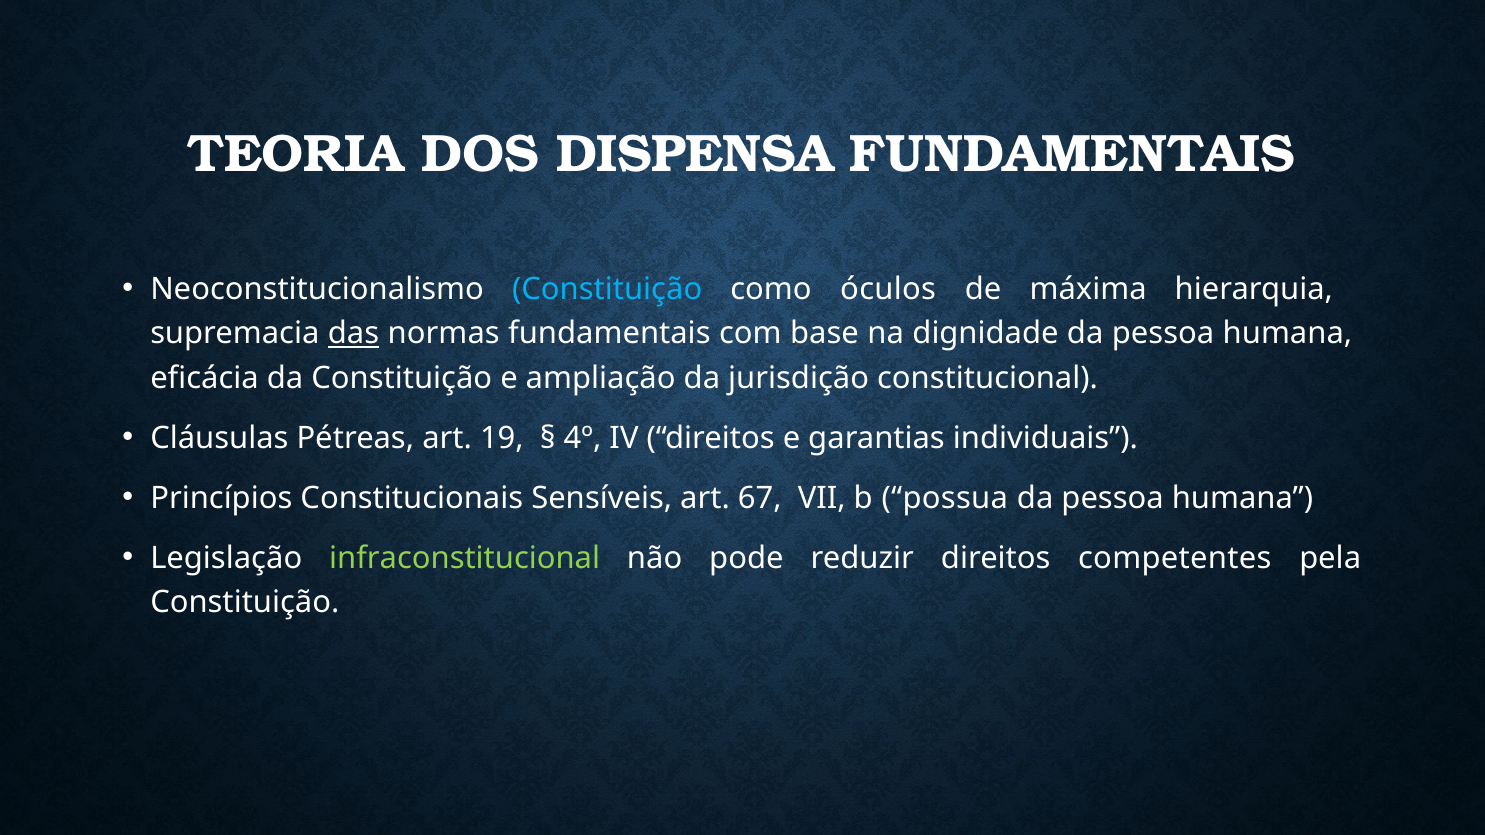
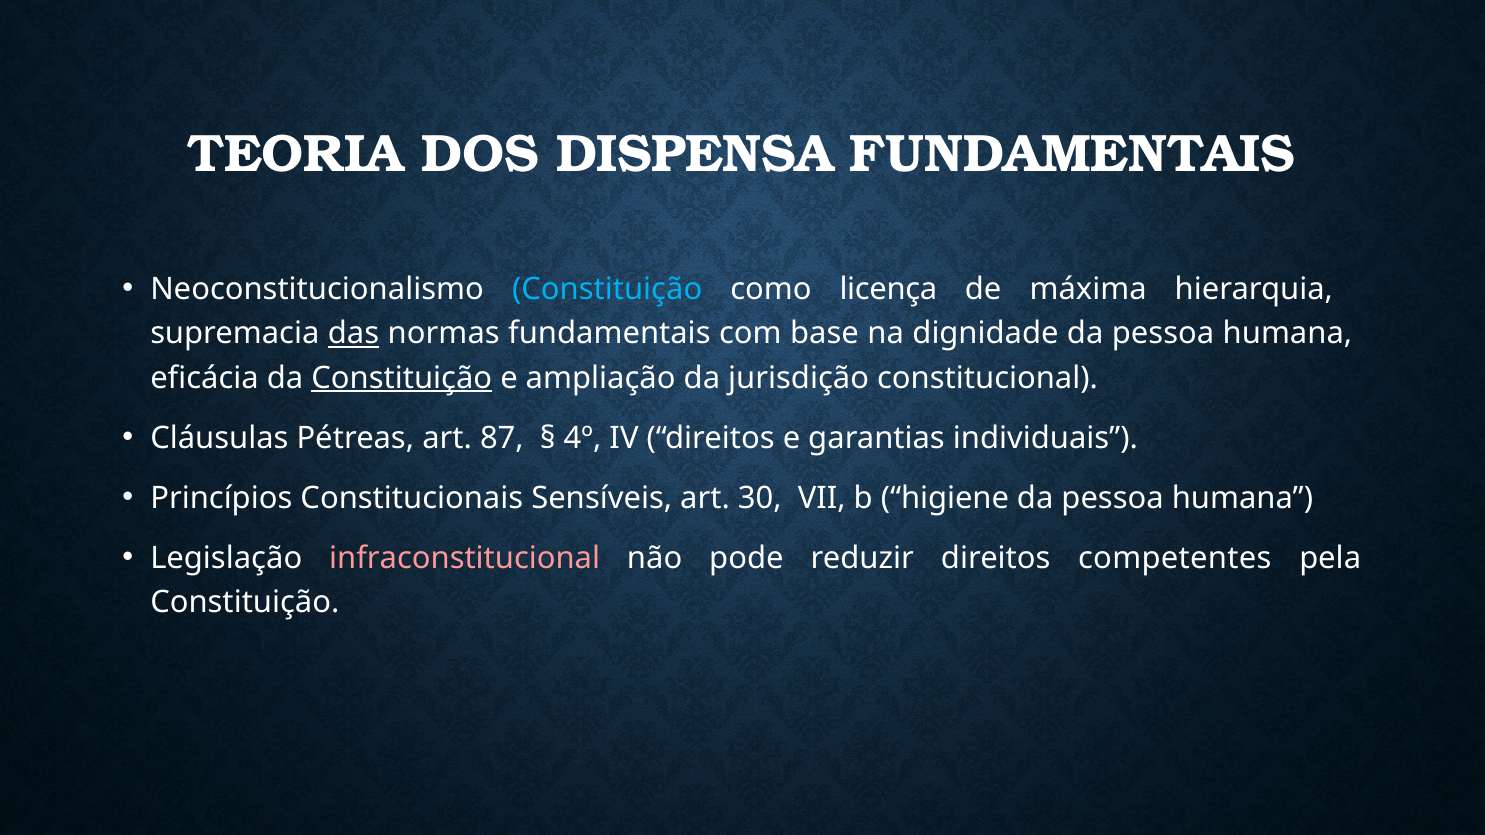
óculos: óculos -> licença
Constituição at (402, 378) underline: none -> present
19: 19 -> 87
67: 67 -> 30
possua: possua -> higiene
infraconstitucional colour: light green -> pink
